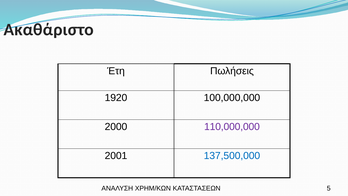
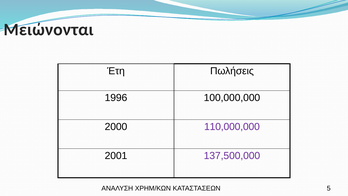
Ακαθάριστο: Ακαθάριστο -> Μειώνονται
1920: 1920 -> 1996
137,500,000 colour: blue -> purple
